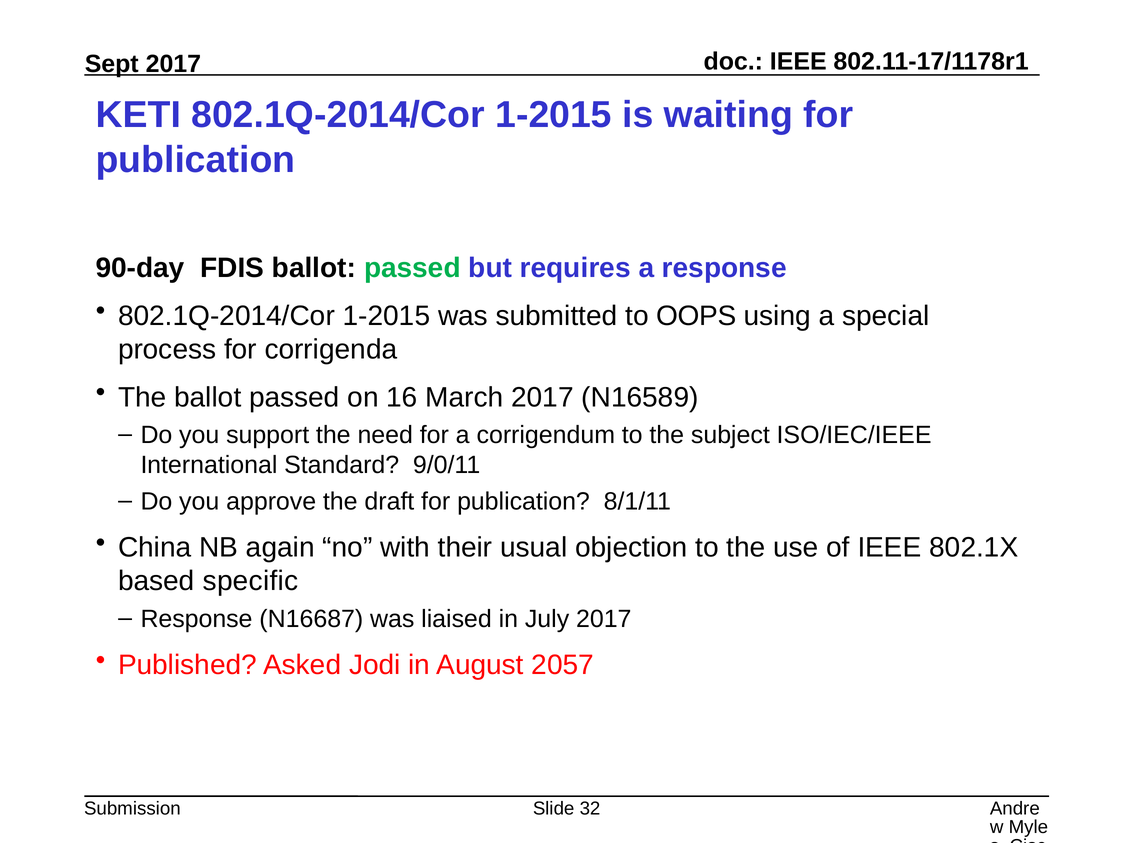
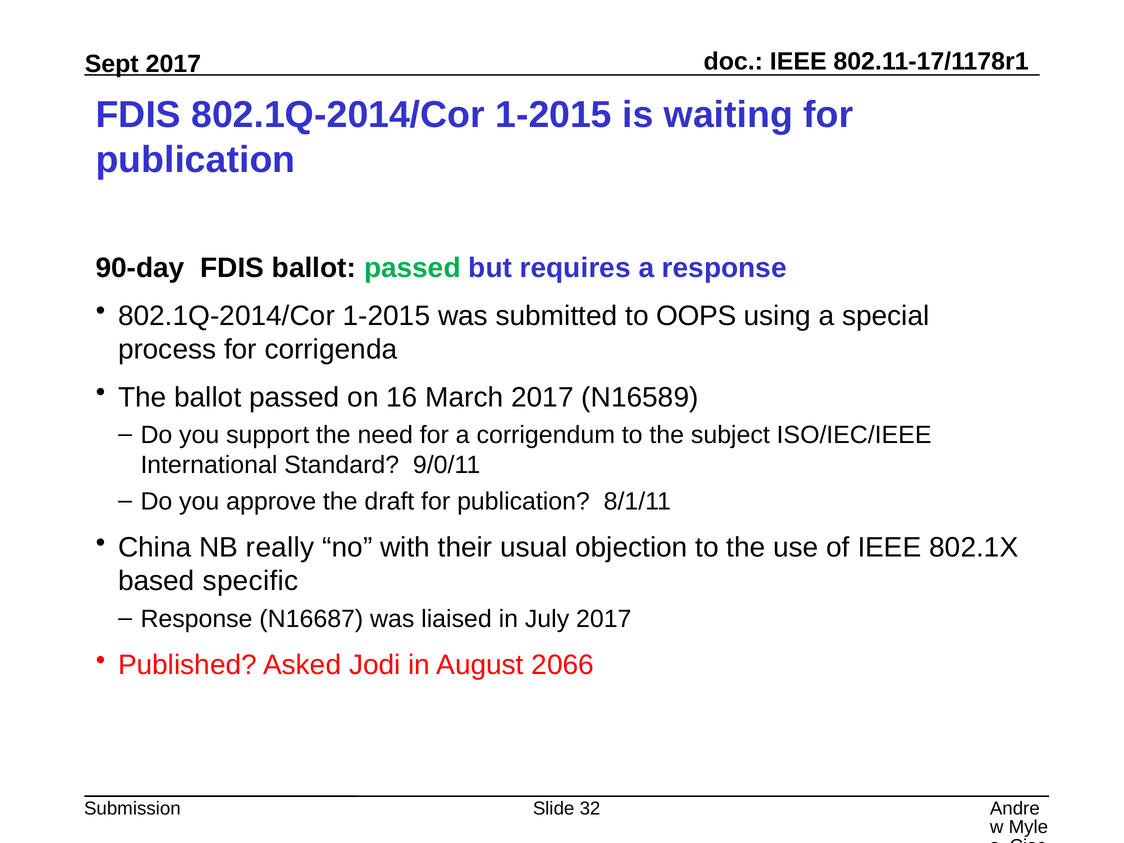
KETI at (138, 115): KETI -> FDIS
again: again -> really
2057: 2057 -> 2066
